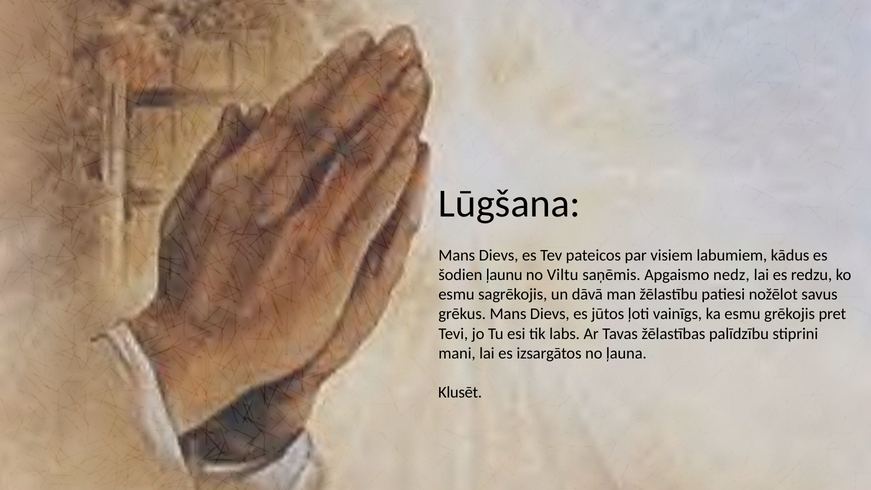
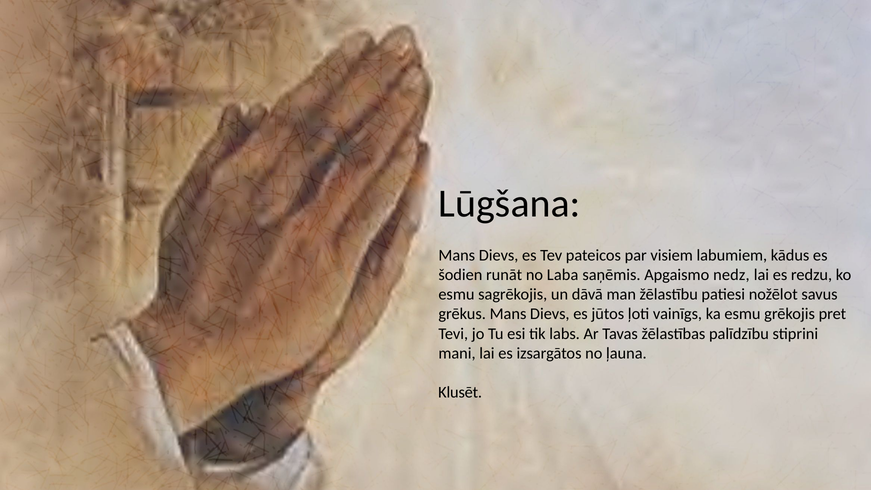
ļaunu: ļaunu -> runāt
Viltu: Viltu -> Laba
